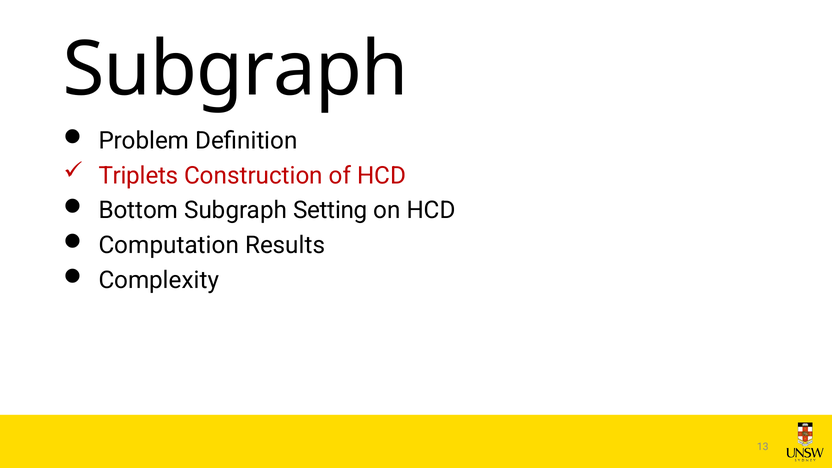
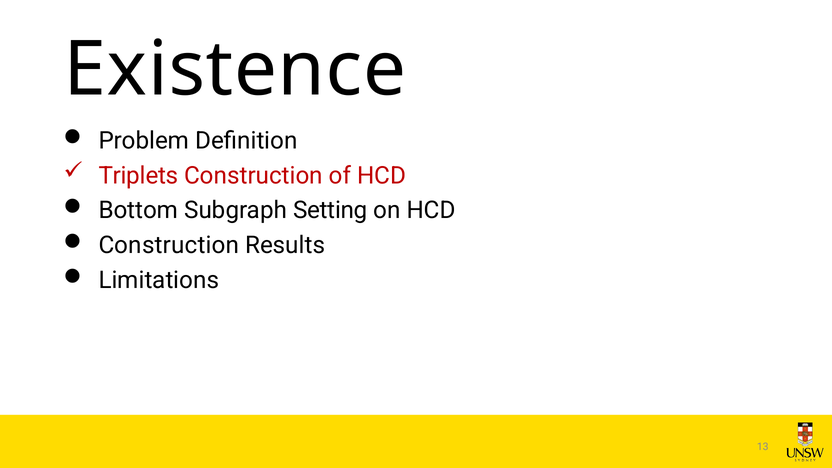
Subgraph at (236, 70): Subgraph -> Existence
Computation at (169, 245): Computation -> Construction
Complexity: Complexity -> Limitations
